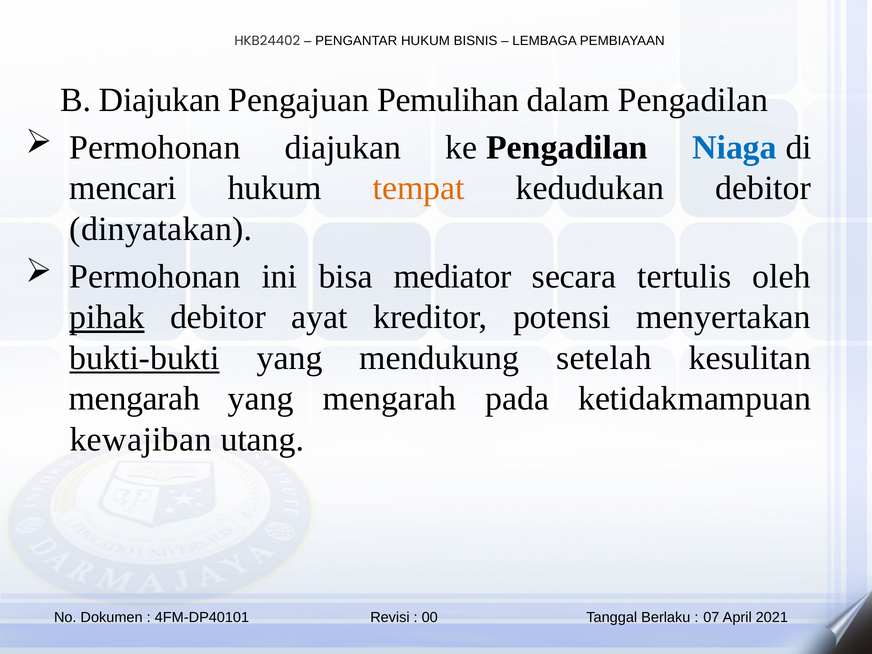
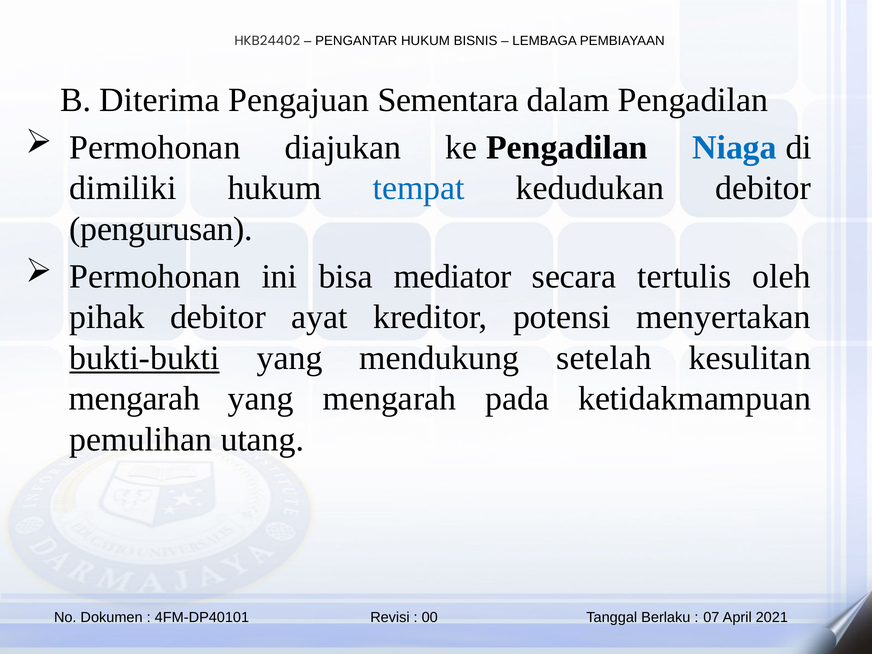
B Diajukan: Diajukan -> Diterima
Pemulihan: Pemulihan -> Sementara
mencari: mencari -> dimiliki
tempat colour: orange -> blue
dinyatakan: dinyatakan -> pengurusan
pihak underline: present -> none
kewajiban: kewajiban -> pemulihan
